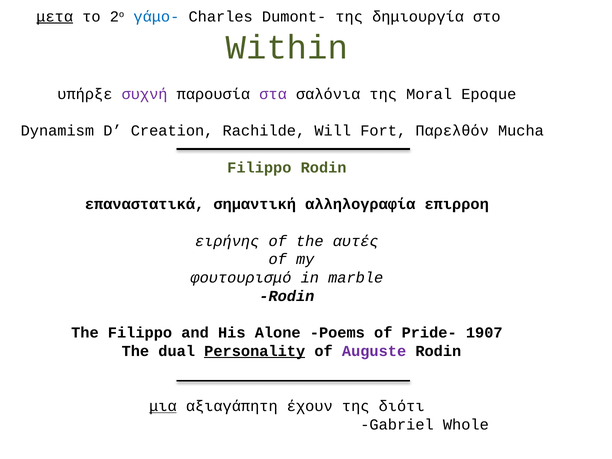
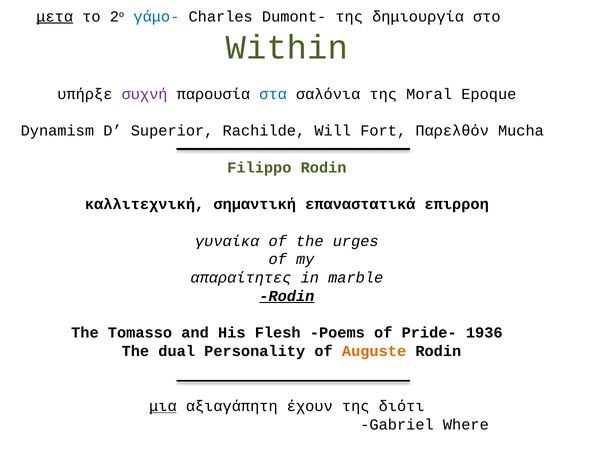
στα colour: purple -> blue
Creation: Creation -> Superior
επαναστατικά: επαναστατικά -> καλλιτεχνική
αλληλογραφία: αλληλογραφία -> επαναστατικά
ειρήνης: ειρήνης -> γυναίκα
αυτές: αυτές -> urges
φουτουρισμό: φουτουρισμό -> απαραίτητες
Rodin at (287, 296) underline: none -> present
The Filippo: Filippo -> Tomasso
Alone: Alone -> Flesh
1907: 1907 -> 1936
Personality underline: present -> none
Auguste colour: purple -> orange
Whole: Whole -> Where
